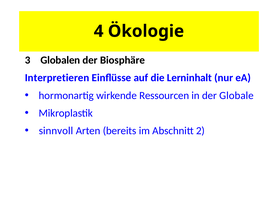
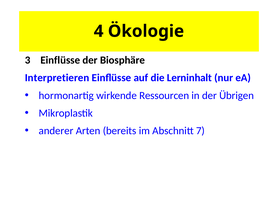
Globalen at (60, 60): Globalen -> Einflüsse
Globale: Globale -> Übrigen
sinnvoll: sinnvoll -> anderer
2: 2 -> 7
